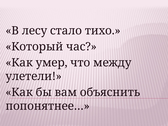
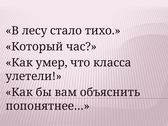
между: между -> класса
